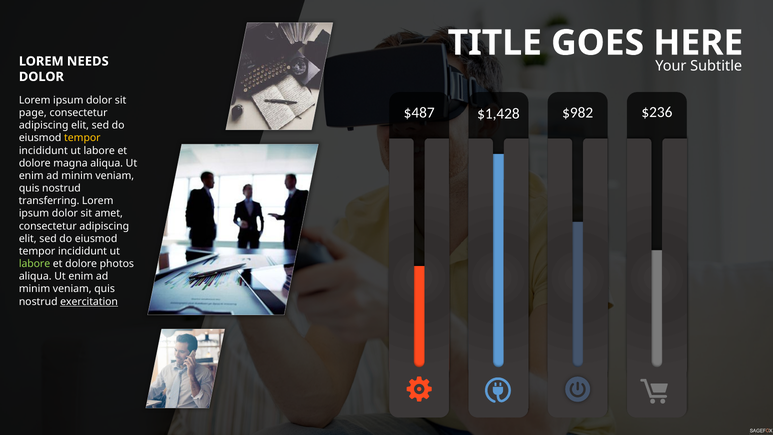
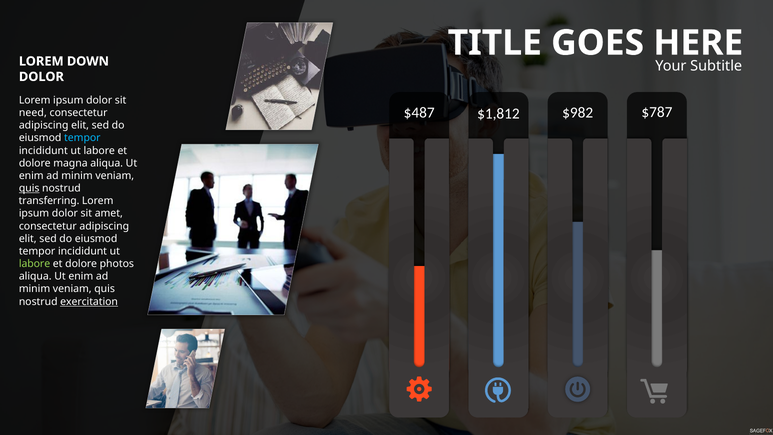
NEEDS: NEEDS -> DOWN
$1,428: $1,428 -> $1,812
$236: $236 -> $787
page: page -> need
tempor at (82, 138) colour: yellow -> light blue
quis at (29, 188) underline: none -> present
